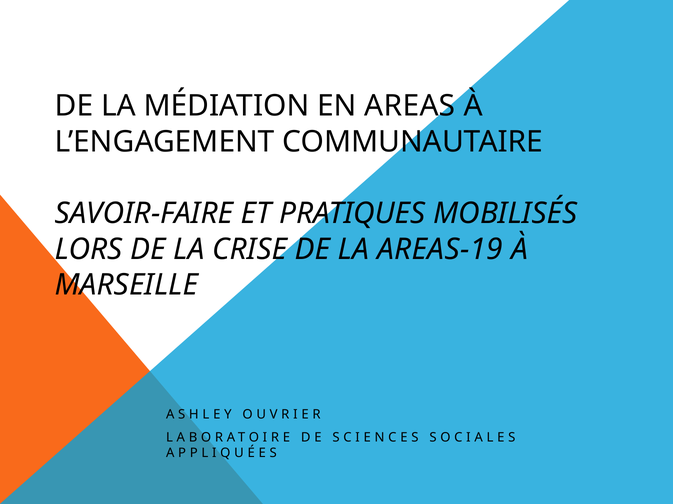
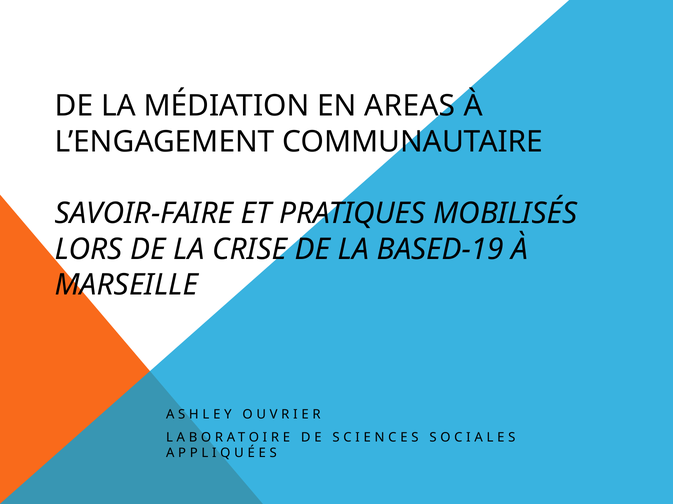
AREAS-19: AREAS-19 -> BASED-19
